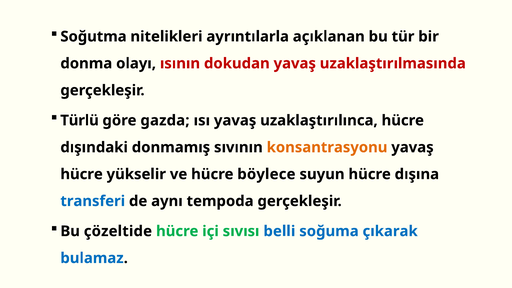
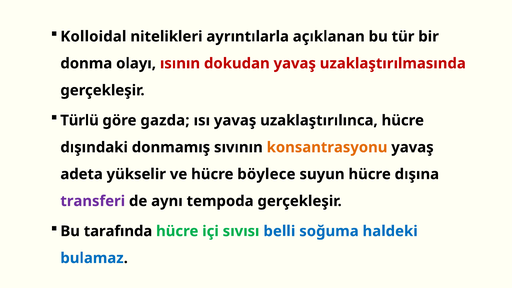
Soğutma: Soğutma -> Kolloidal
hücre at (82, 174): hücre -> adeta
transferi colour: blue -> purple
çözeltide: çözeltide -> tarafında
çıkarak: çıkarak -> haldeki
